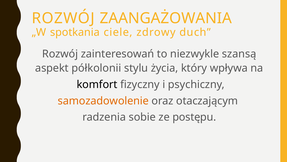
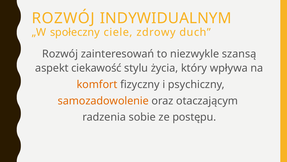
ZAANGAŻOWANIA: ZAANGAŻOWANIA -> INDYWIDUALNYM
spotkania: spotkania -> społeczny
półkolonii: półkolonii -> ciekawość
komfort colour: black -> orange
